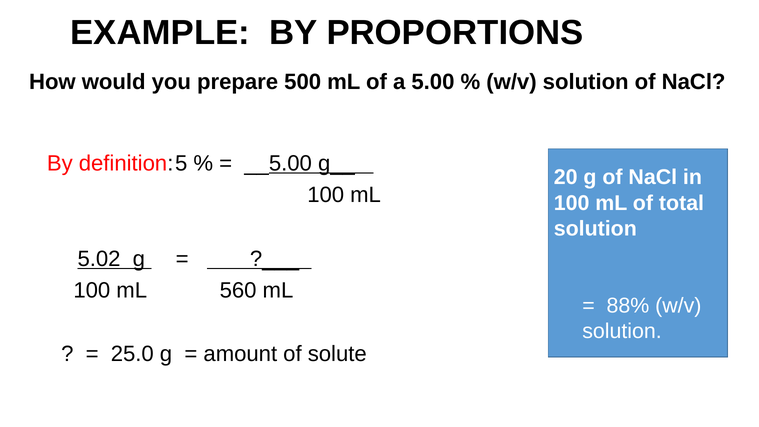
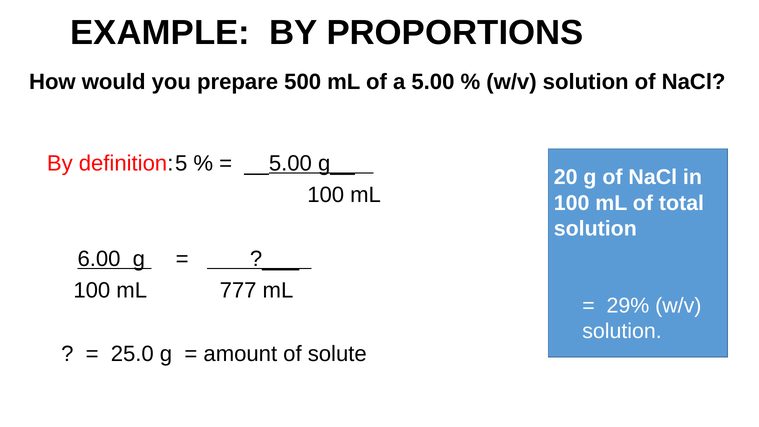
5.02: 5.02 -> 6.00
560: 560 -> 777
88%: 88% -> 29%
